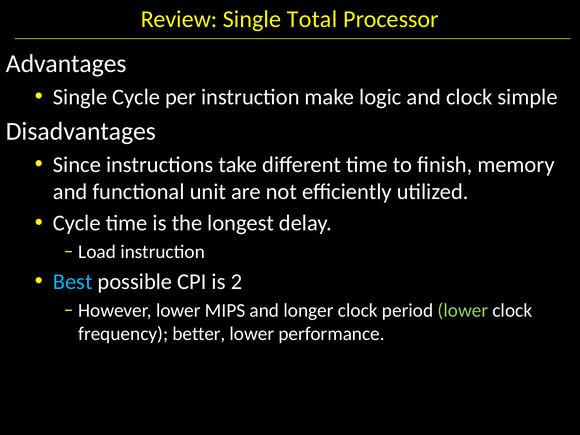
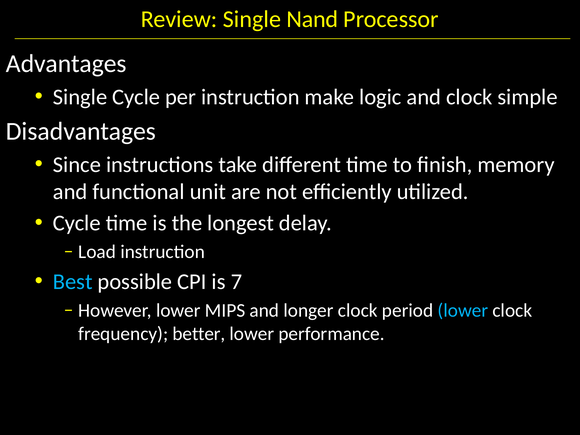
Total: Total -> Nand
2: 2 -> 7
lower at (463, 311) colour: light green -> light blue
